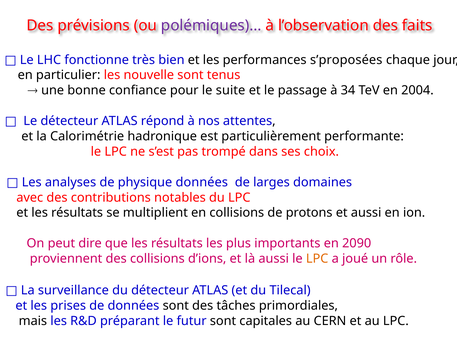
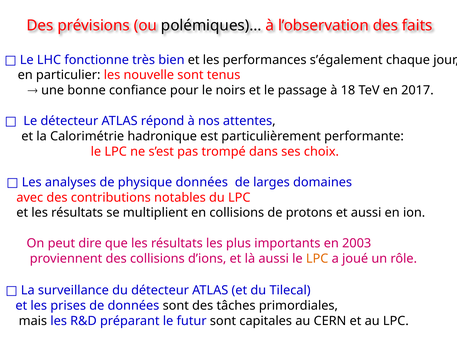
polémiques)… colour: purple -> black
s’proposées: s’proposées -> s’également
suite: suite -> noirs
34: 34 -> 18
2004: 2004 -> 2017
2090: 2090 -> 2003
